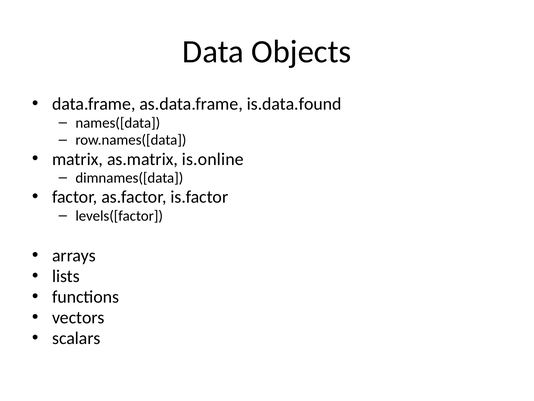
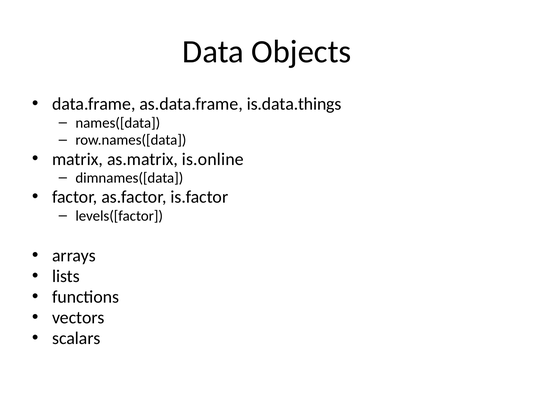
is.data.found: is.data.found -> is.data.things
